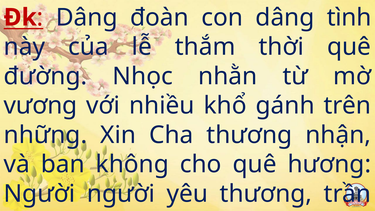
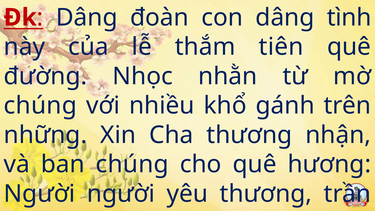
thời: thời -> tiên
vương at (40, 106): vương -> chúng
ban không: không -> chúng
